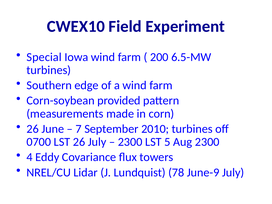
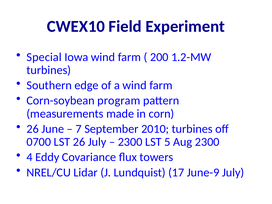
6.5-MW: 6.5-MW -> 1.2-MW
provided: provided -> program
78: 78 -> 17
